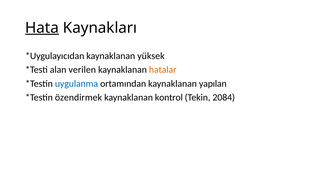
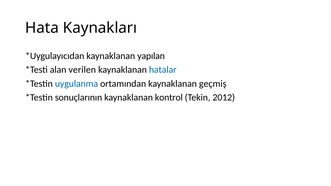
Hata underline: present -> none
yüksek: yüksek -> yapılan
hatalar colour: orange -> blue
yapılan: yapılan -> geçmiş
özendirmek: özendirmek -> sonuçlarının
2084: 2084 -> 2012
